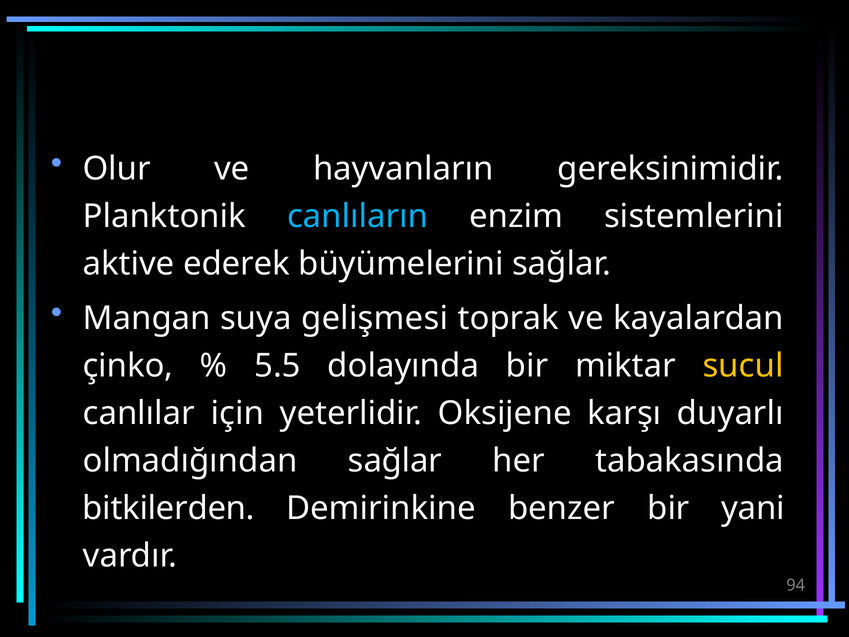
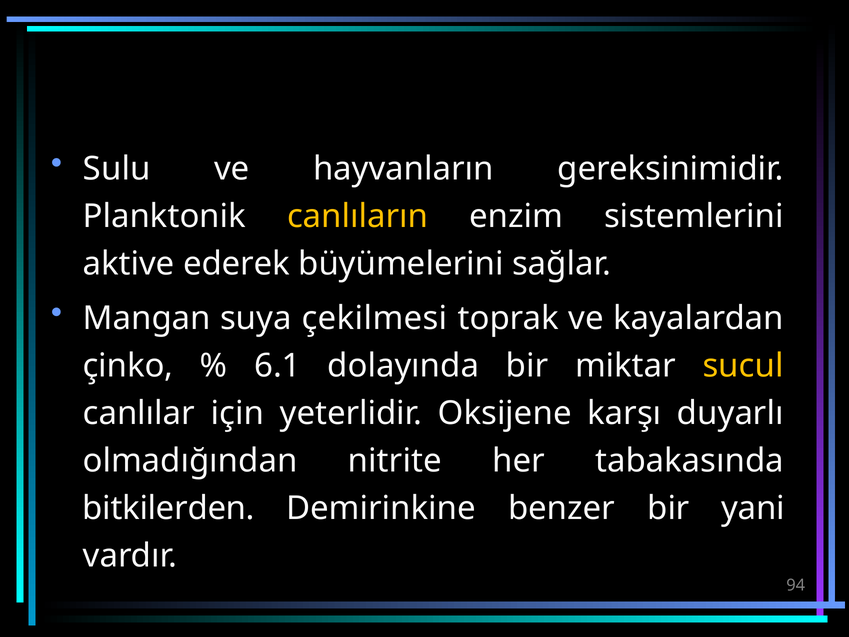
Olur: Olur -> Sulu
canlıların colour: light blue -> yellow
gelişmesi: gelişmesi -> çekilmesi
5.5: 5.5 -> 6.1
olmadığından sağlar: sağlar -> nitrite
